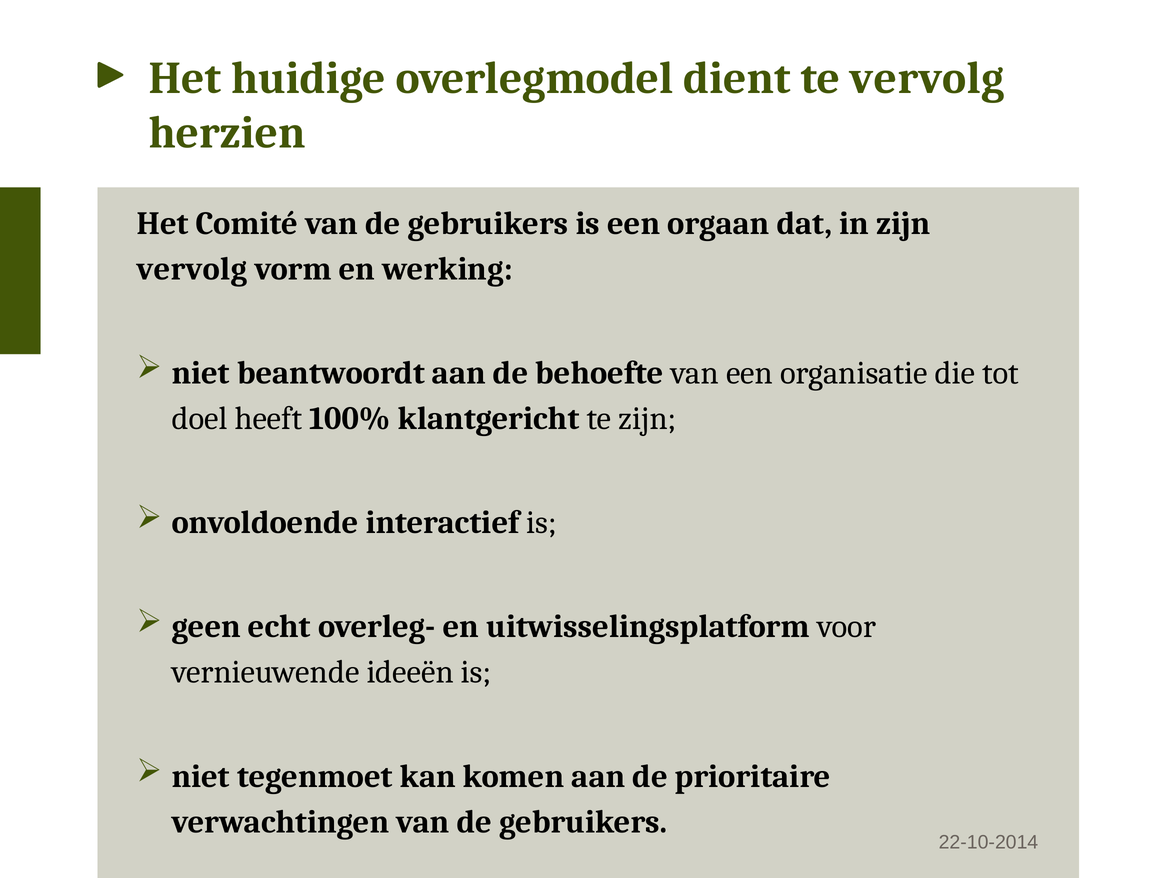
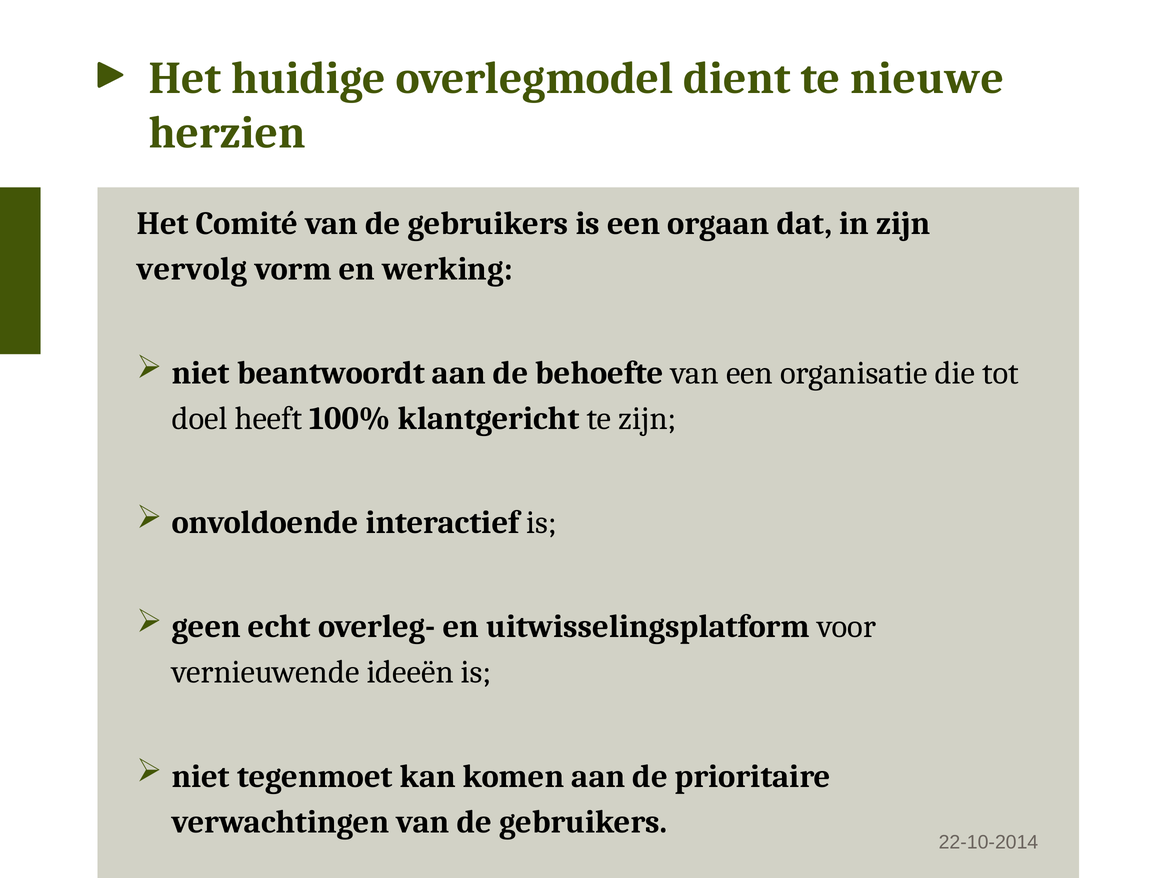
te vervolg: vervolg -> nieuwe
